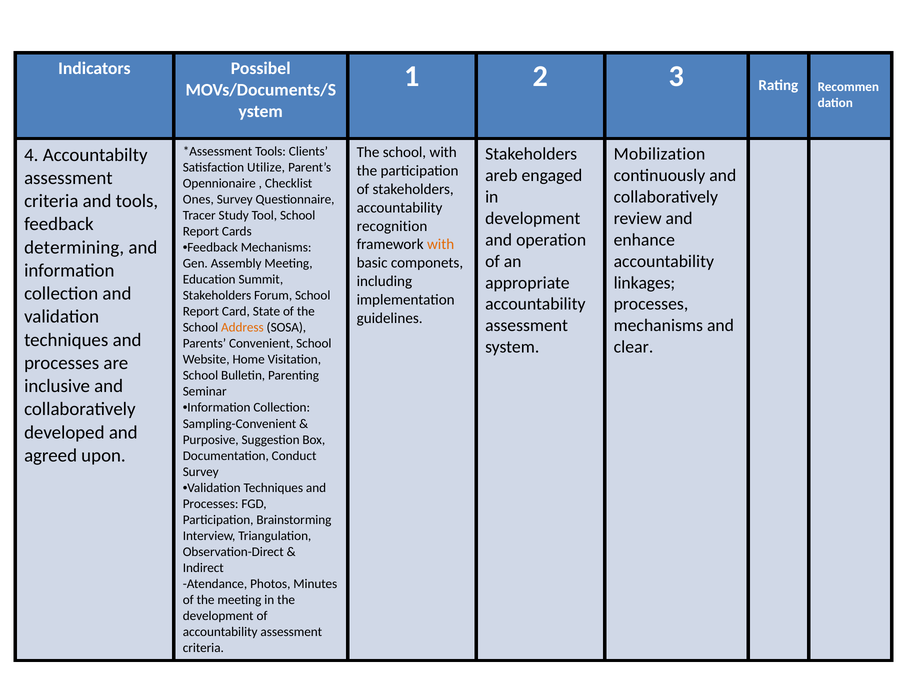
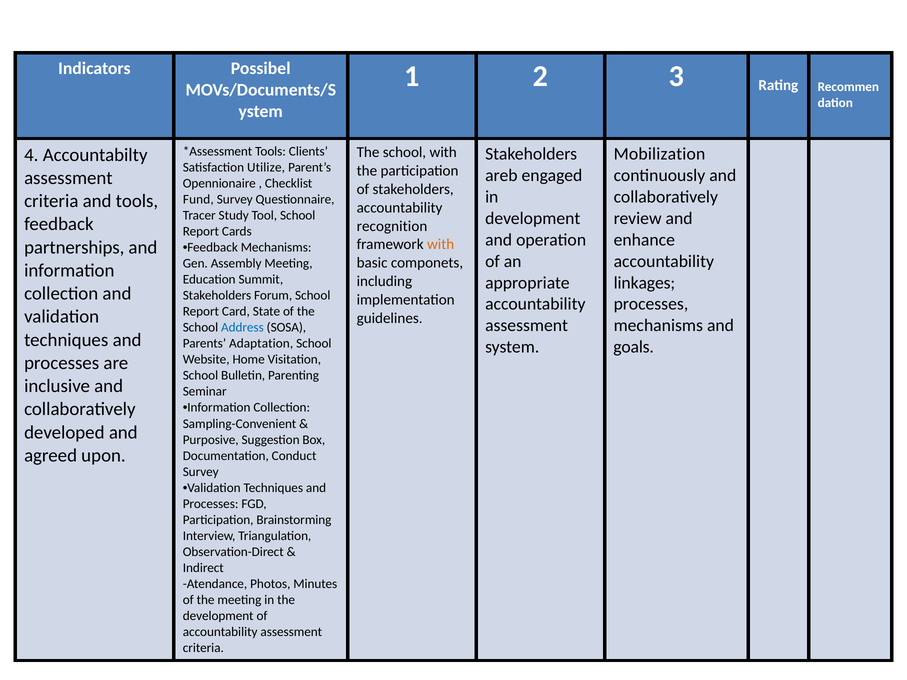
Ones: Ones -> Fund
determining: determining -> partnerships
Address colour: orange -> blue
Convenient: Convenient -> Adaptation
clear: clear -> goals
